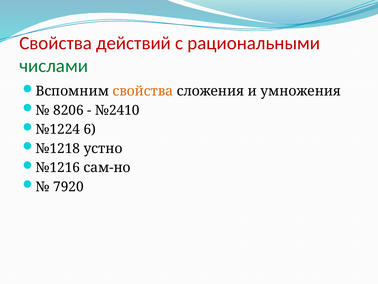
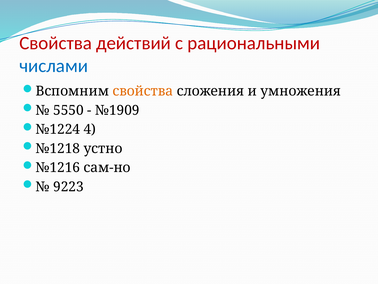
числами colour: green -> blue
8206: 8206 -> 5550
№2410: №2410 -> №1909
6: 6 -> 4
7920: 7920 -> 9223
